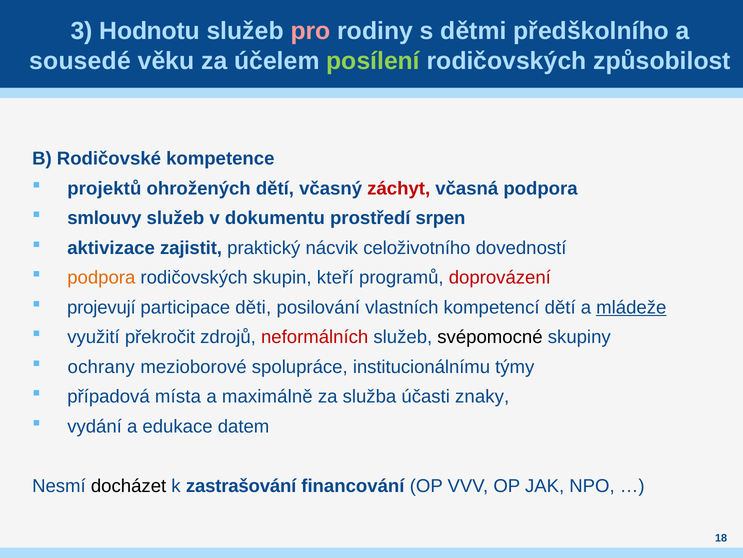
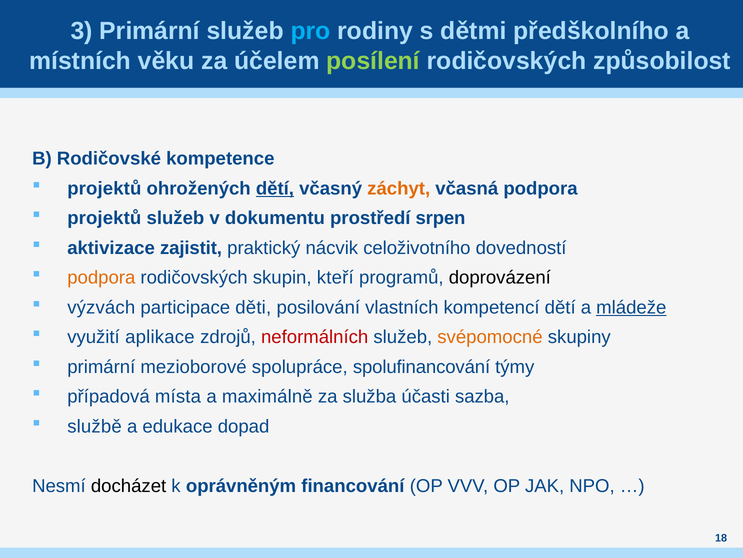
3 Hodnotu: Hodnotu -> Primární
pro colour: pink -> light blue
sousedé: sousedé -> místních
dětí at (275, 188) underline: none -> present
záchyt colour: red -> orange
smlouvy at (104, 218): smlouvy -> projektů
doprovázení colour: red -> black
projevují: projevují -> výzvách
překročit: překročit -> aplikace
svépomocné colour: black -> orange
ochrany at (101, 367): ochrany -> primární
institucionálnímu: institucionálnímu -> spolufinancování
znaky: znaky -> sazba
vydání: vydání -> službě
datem: datem -> dopad
zastrašování: zastrašování -> oprávněným
